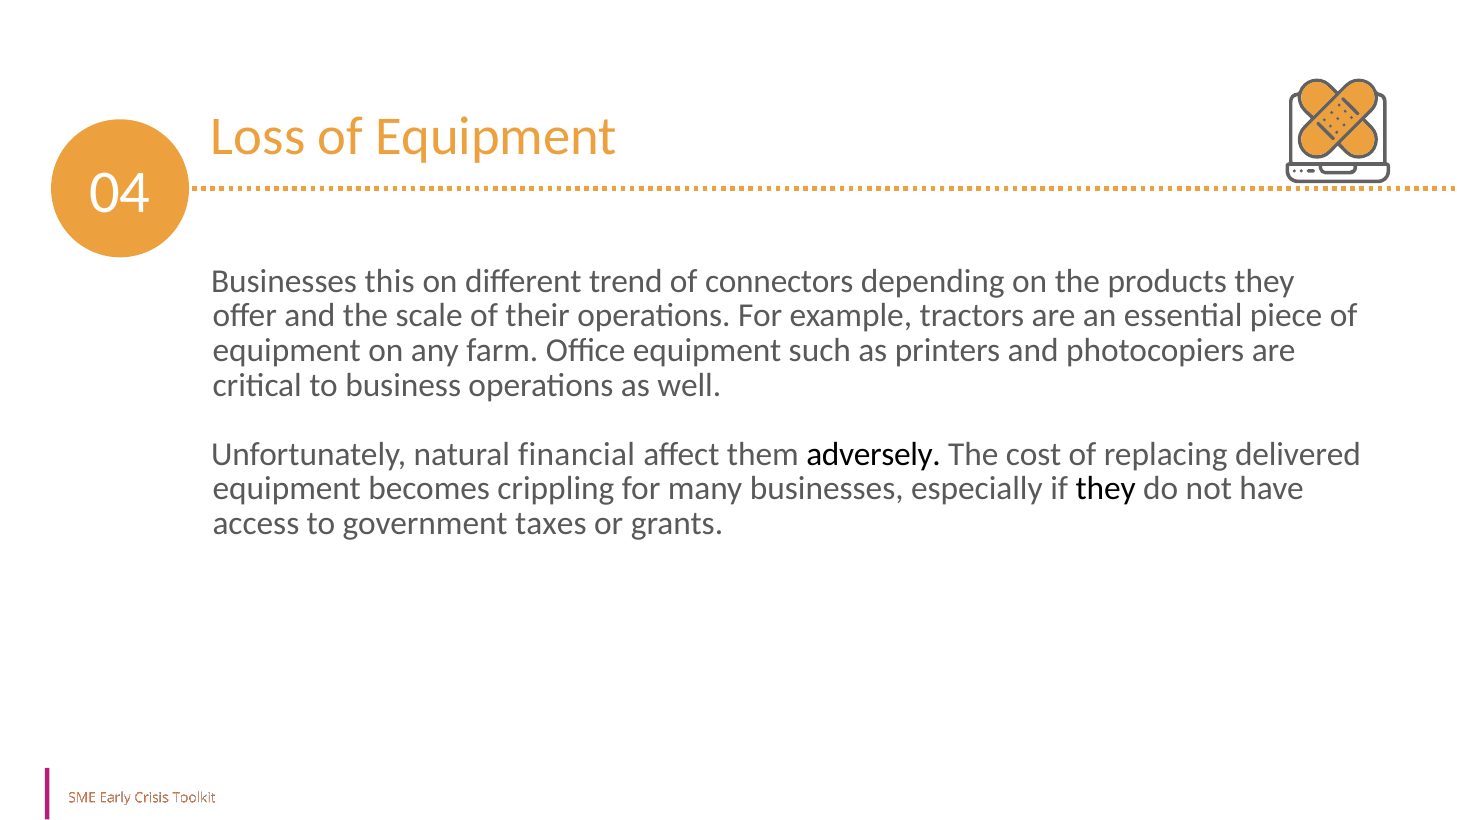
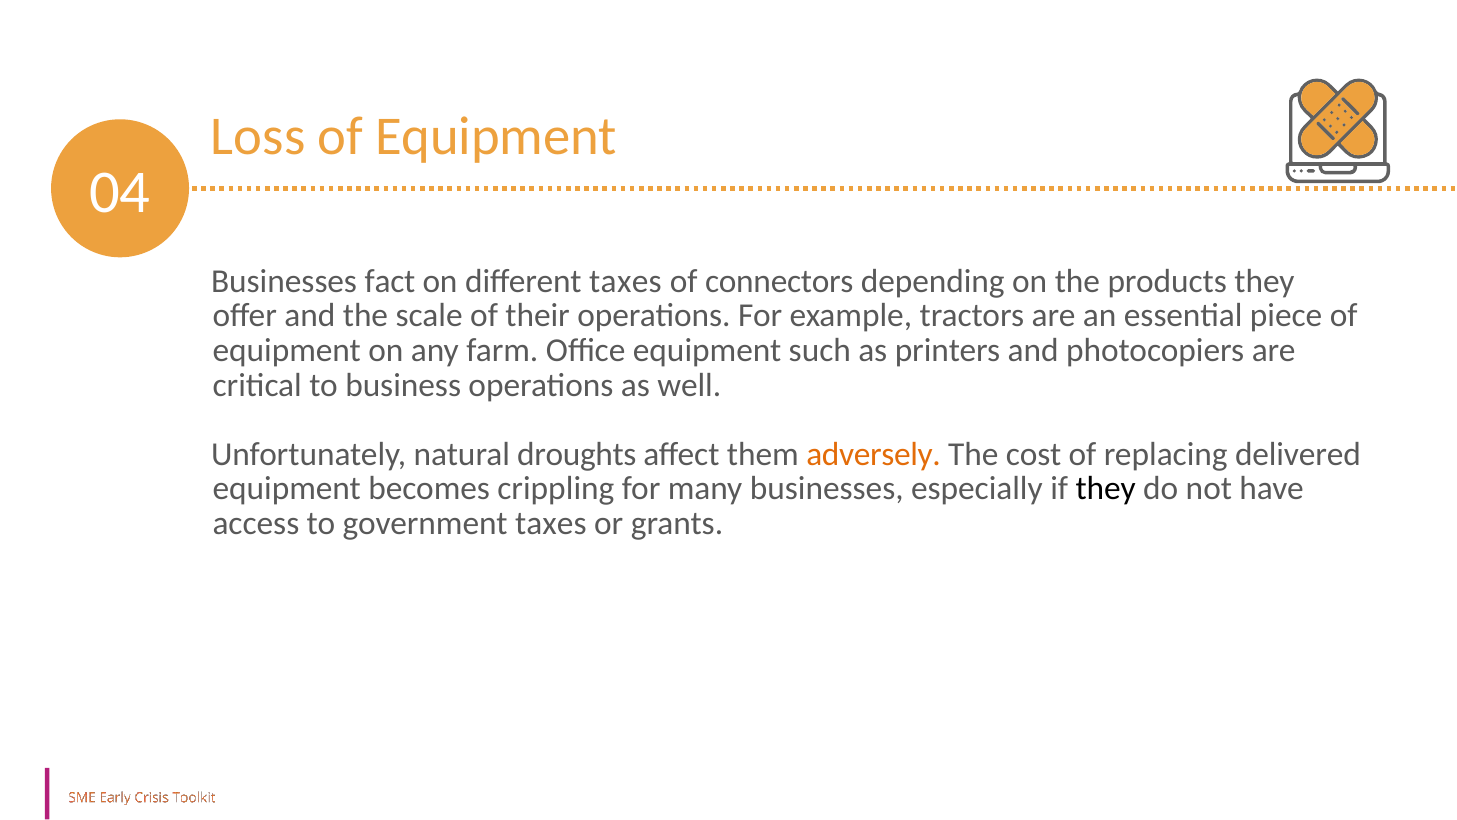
this: this -> fact
different trend: trend -> taxes
financial: financial -> droughts
adversely colour: black -> orange
